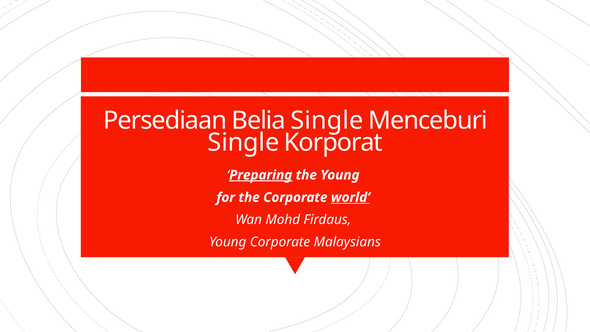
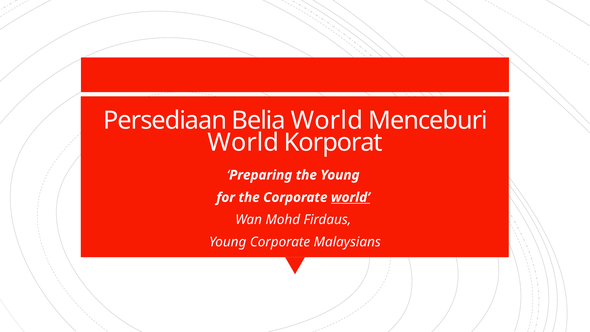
Belia Single: Single -> World
Single at (243, 142): Single -> World
Preparing underline: present -> none
